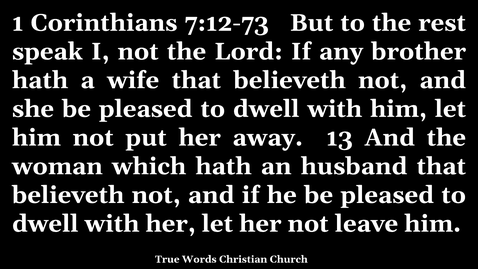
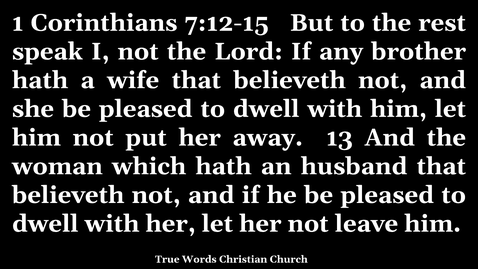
7:12-73: 7:12-73 -> 7:12-15
